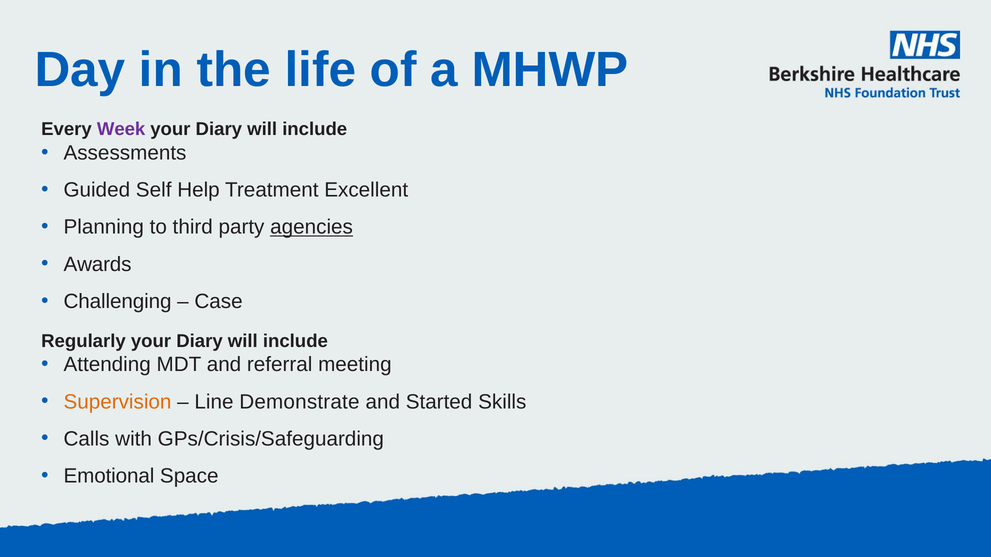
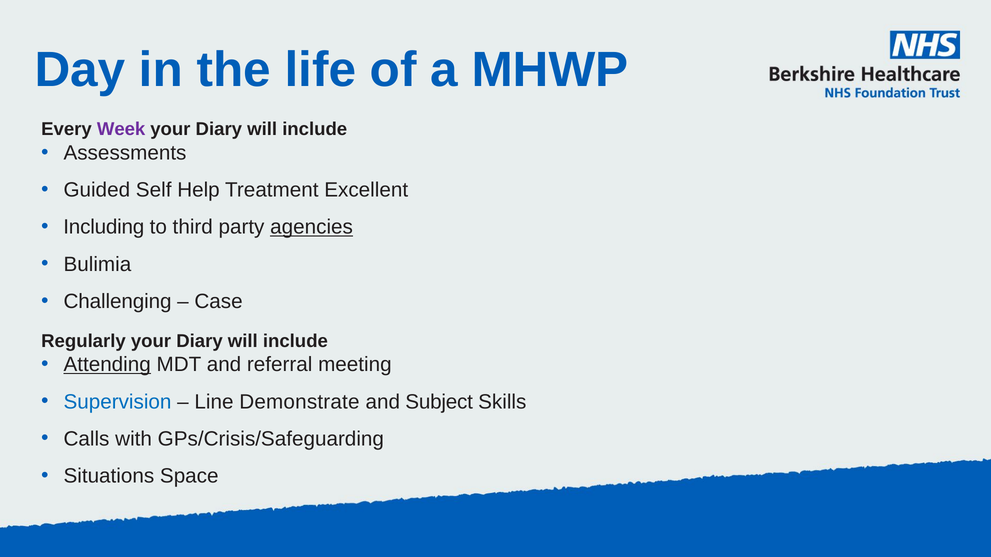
Planning: Planning -> Including
Awards: Awards -> Bulimia
Attending underline: none -> present
Supervision colour: orange -> blue
Started: Started -> Subject
Emotional: Emotional -> Situations
